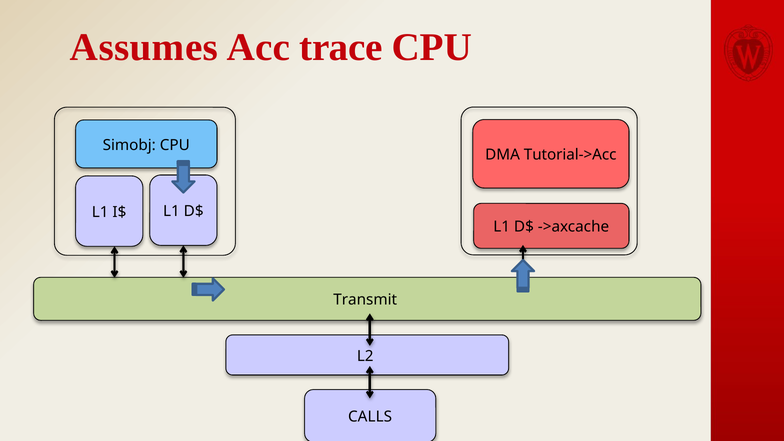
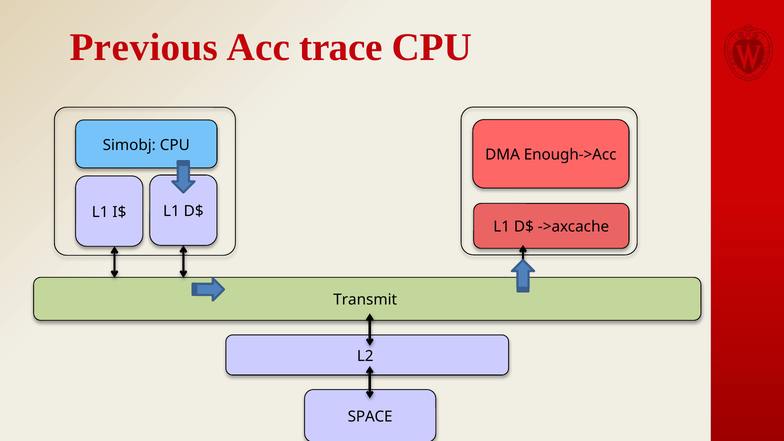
Assumes: Assumes -> Previous
Tutorial->Acc: Tutorial->Acc -> Enough->Acc
CALLS: CALLS -> SPACE
